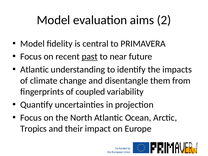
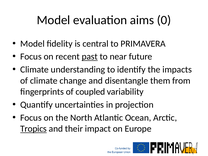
2: 2 -> 0
Atlantic at (35, 70): Atlantic -> Climate
Tropics underline: none -> present
